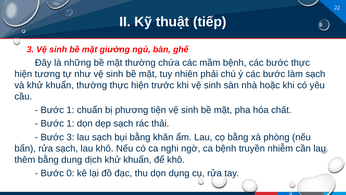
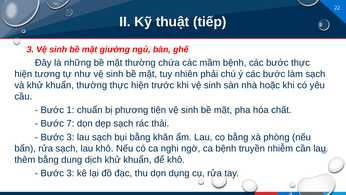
1 at (70, 123): 1 -> 7
0 at (70, 173): 0 -> 3
